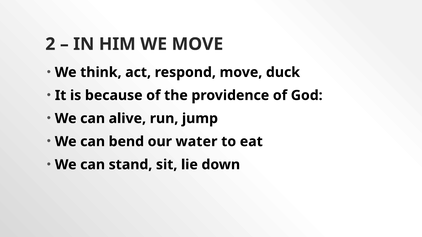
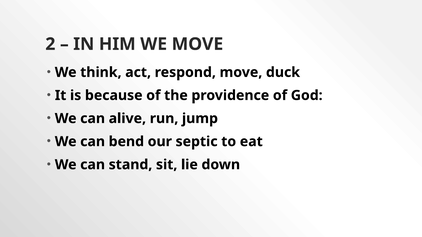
water: water -> septic
